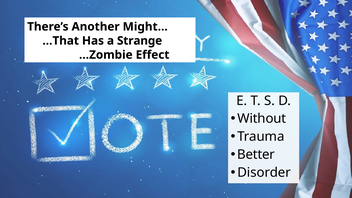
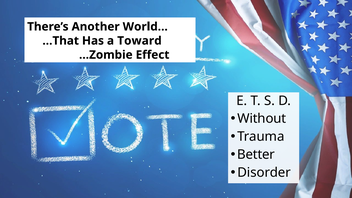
Might…: Might… -> World…
Strange: Strange -> Toward
